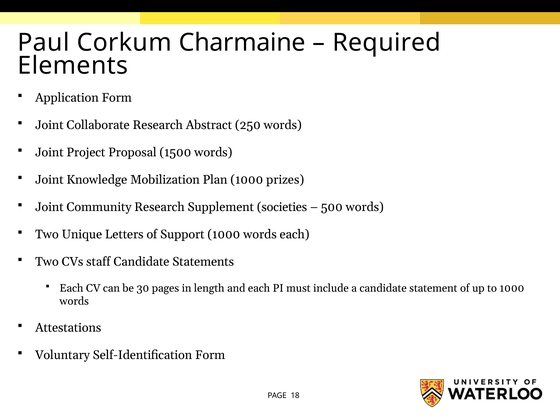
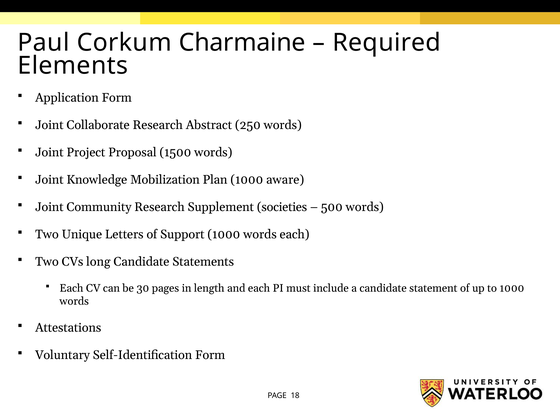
prizes: prizes -> aware
staff: staff -> long
